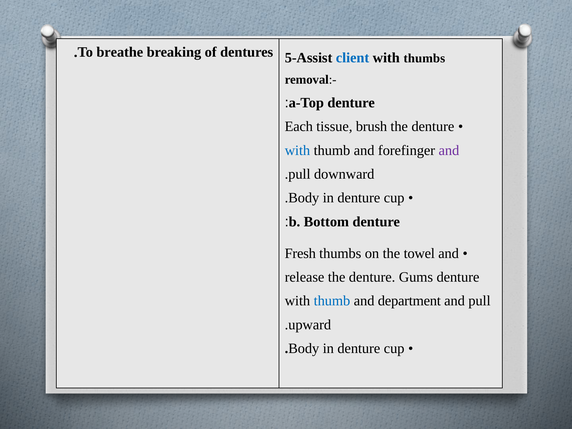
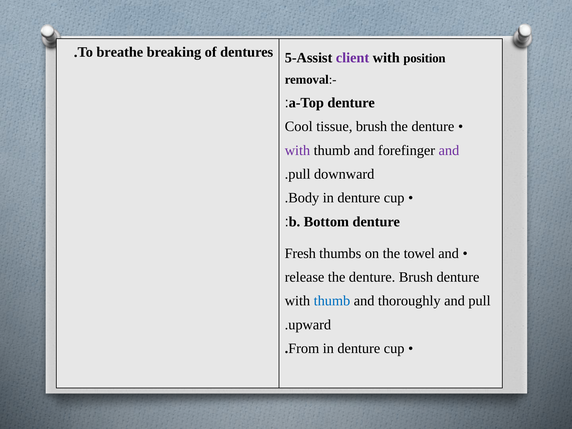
client colour: blue -> purple
with thumbs: thumbs -> position
Each: Each -> Cool
with at (297, 150) colour: blue -> purple
denture Gums: Gums -> Brush
department: department -> thoroughly
Body at (304, 348): Body -> From
